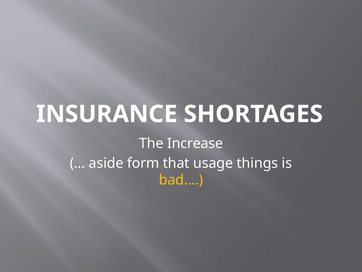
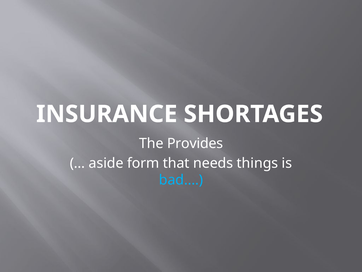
Increase: Increase -> Provides
usage: usage -> needs
bad… colour: yellow -> light blue
